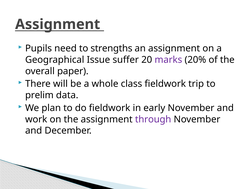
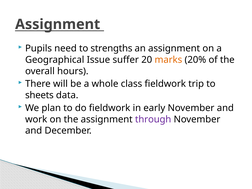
marks colour: purple -> orange
paper: paper -> hours
prelim: prelim -> sheets
